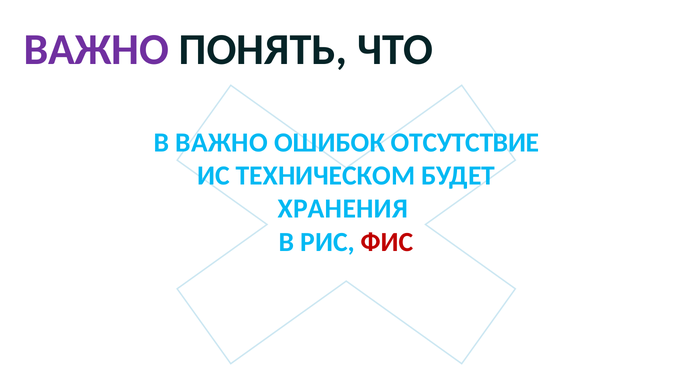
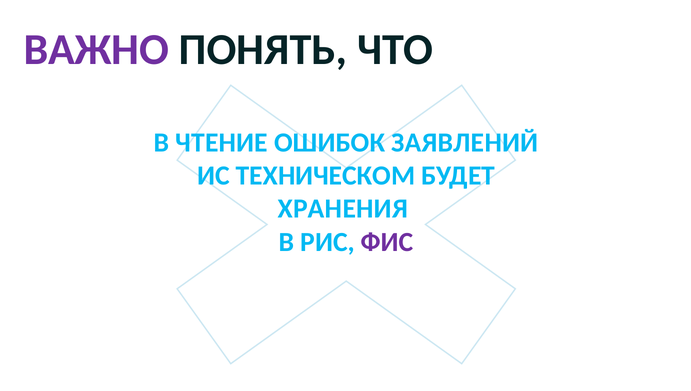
В ВАЖНО: ВАЖНО -> ЧТЕНИЕ
ОТСУТСТВИЕ: ОТСУТСТВИЕ -> ЗАЯВЛЕНИЙ
ФИС colour: red -> purple
